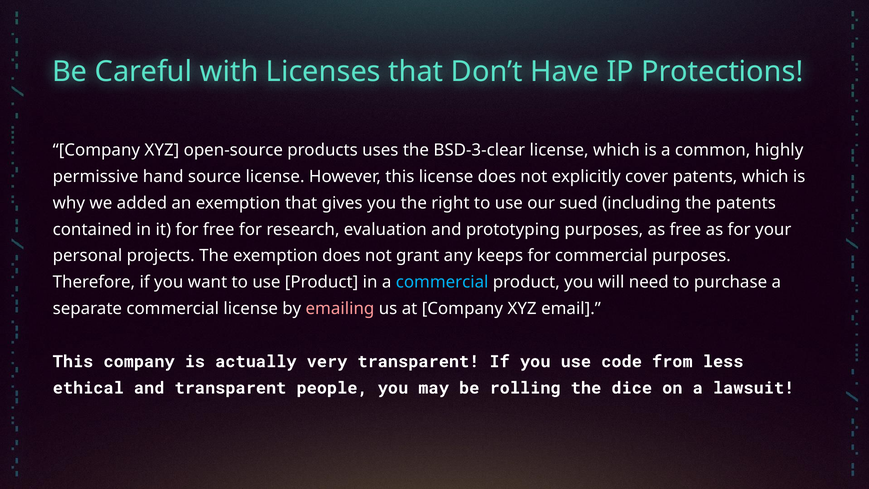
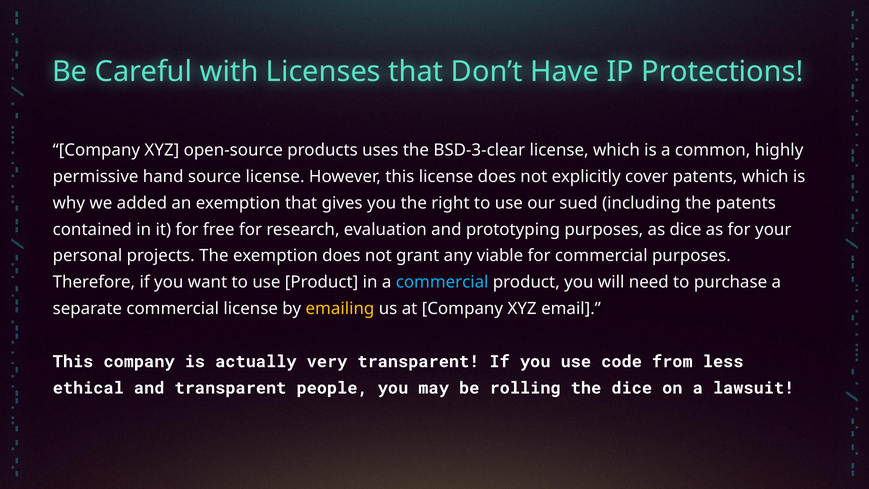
as free: free -> dice
keeps: keeps -> viable
emailing colour: pink -> yellow
